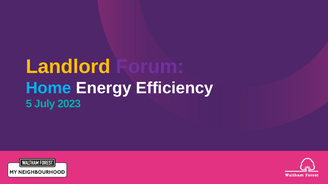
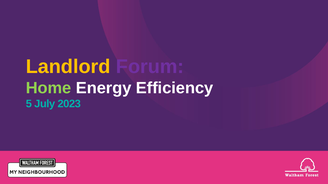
Home colour: light blue -> light green
